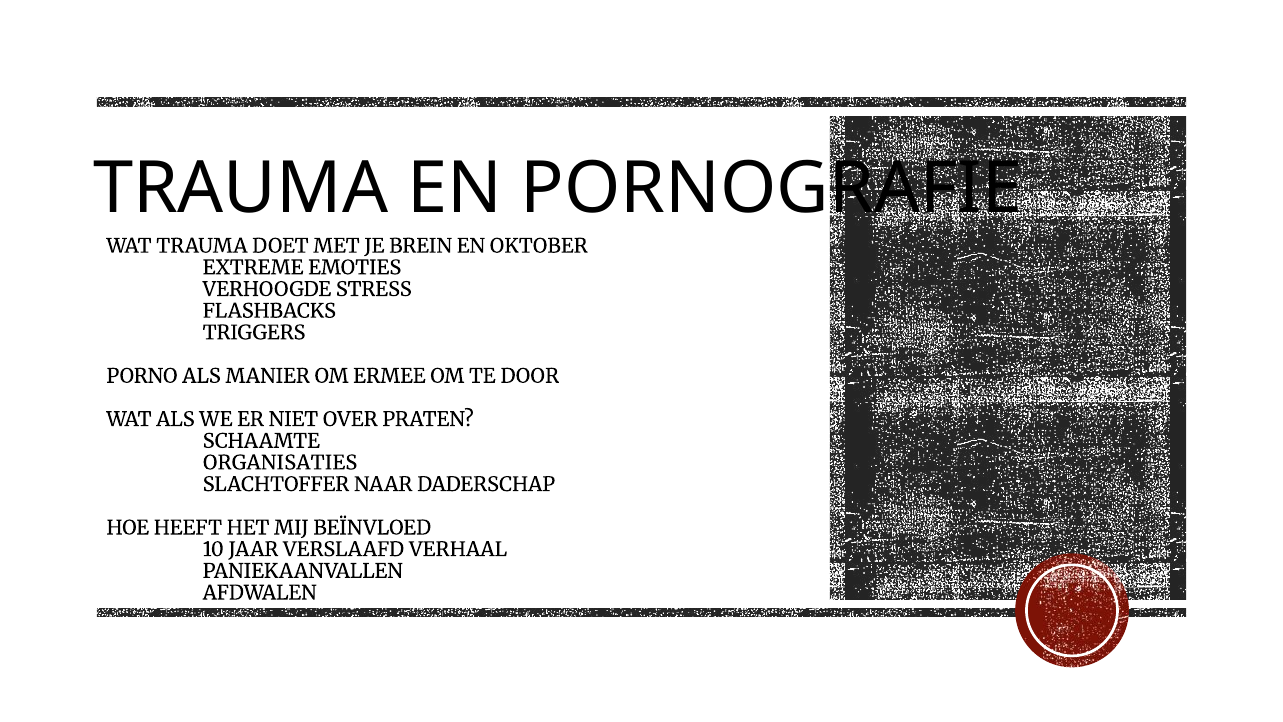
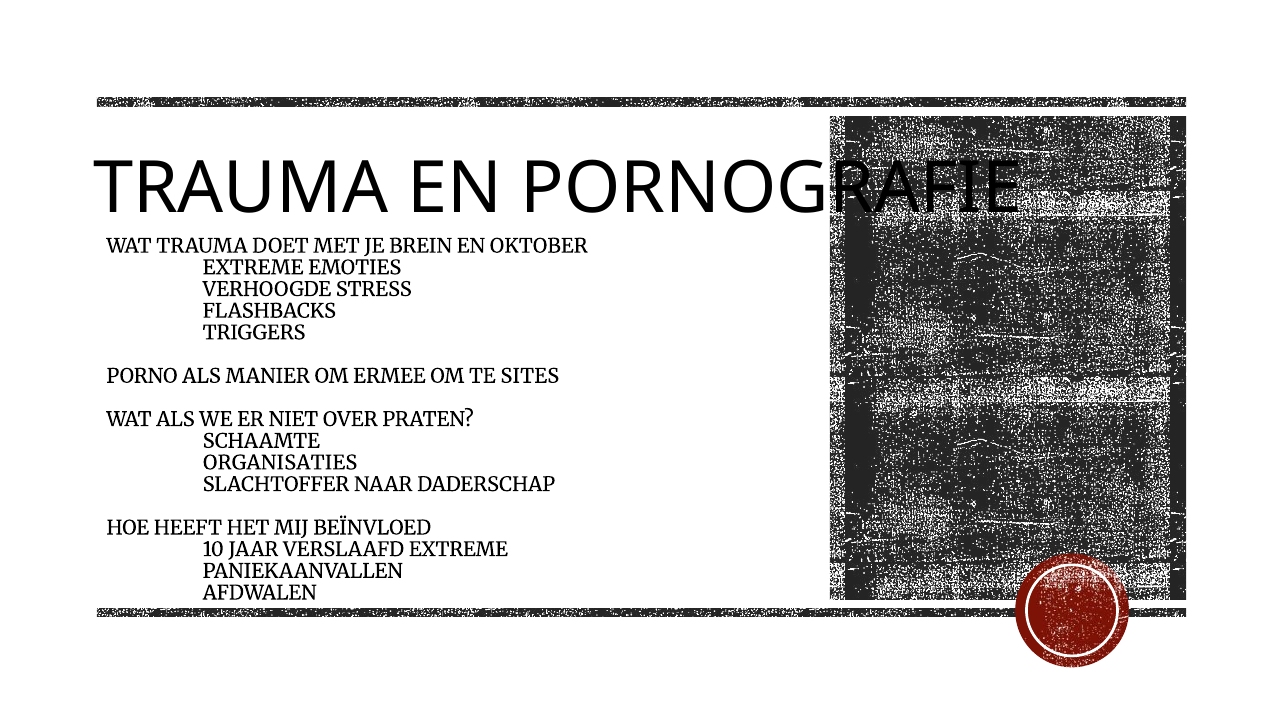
DOOR: DOOR -> SITES
VERSLAAFD VERHAAL: VERHAAL -> EXTREME
